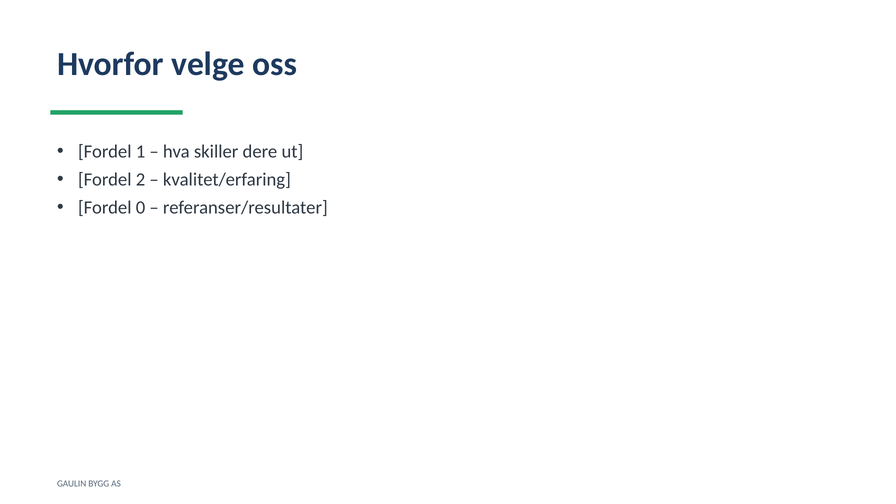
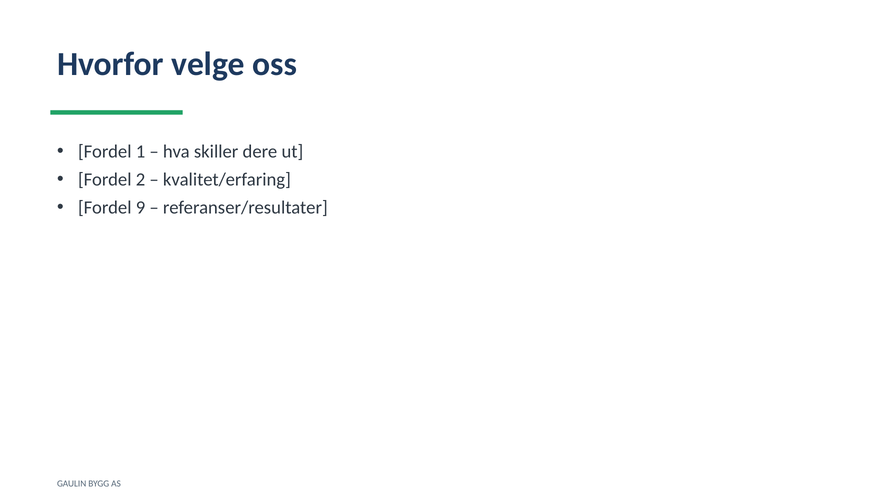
0: 0 -> 9
